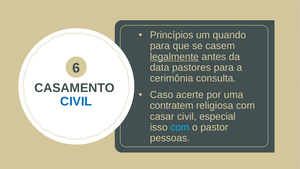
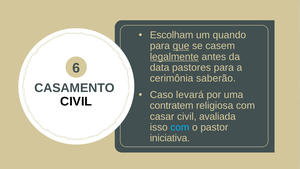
Princípios: Princípios -> Escolham
que underline: none -> present
consulta: consulta -> saberão
acerte: acerte -> levará
CIVIL at (76, 101) colour: blue -> black
especial: especial -> avaliada
pessoas: pessoas -> iniciativa
